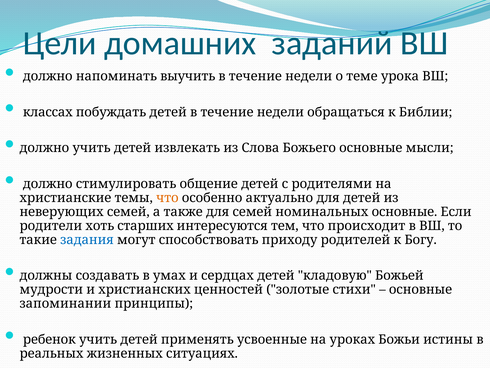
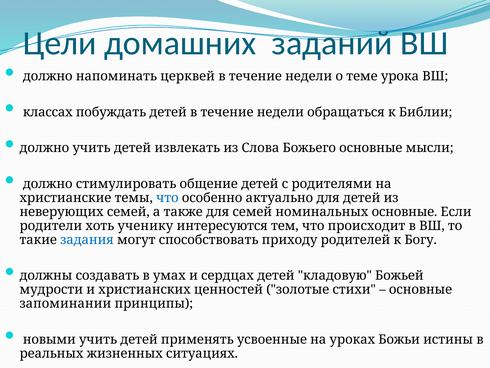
выучить: выучить -> церквей
что at (167, 198) colour: orange -> blue
старших: старших -> ученику
ребенок: ребенок -> новыми
